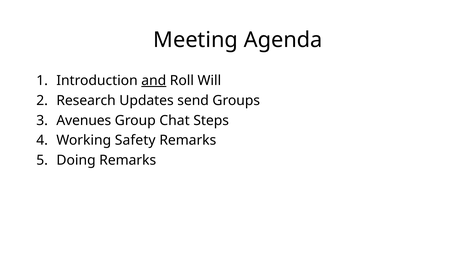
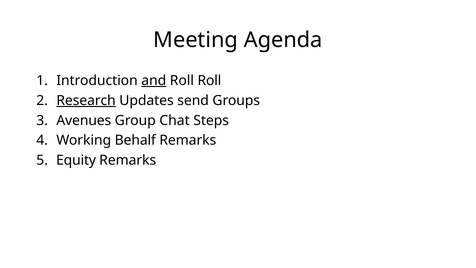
Roll Will: Will -> Roll
Research underline: none -> present
Safety: Safety -> Behalf
Doing: Doing -> Equity
